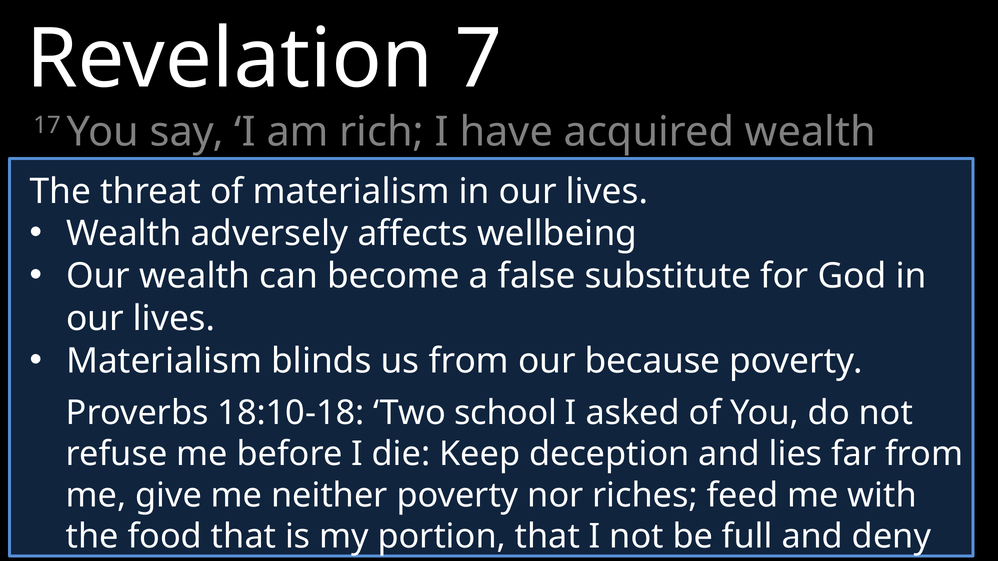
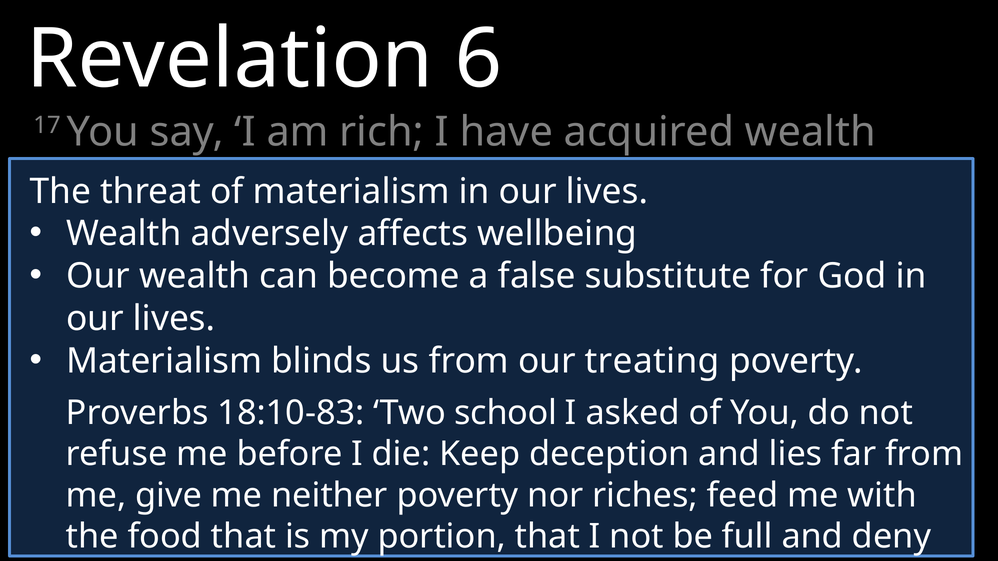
7: 7 -> 6
because: because -> treating
18:10-18: 18:10-18 -> 18:10-83
